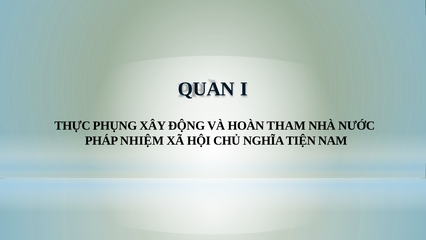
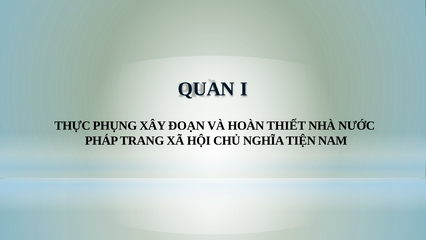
ĐỘNG: ĐỘNG -> ĐOẠN
THAM: THAM -> THIẾT
NHIỆM: NHIỆM -> TRANG
